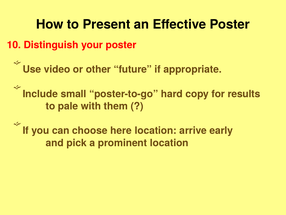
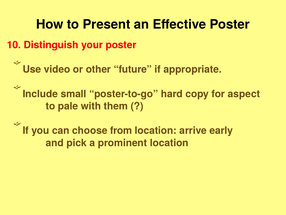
results: results -> aspect
here: here -> from
